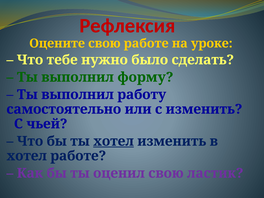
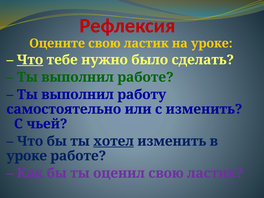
Оцените свою работе: работе -> ластик
Что at (30, 60) underline: none -> present
выполнил форму: форму -> работе
хотел at (27, 156): хотел -> уроке
